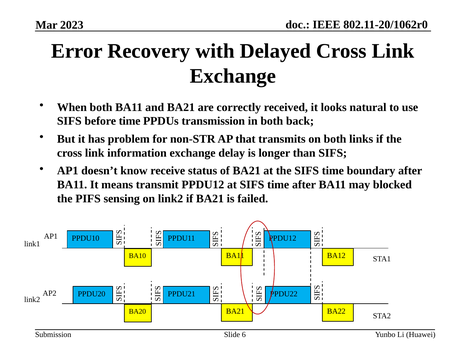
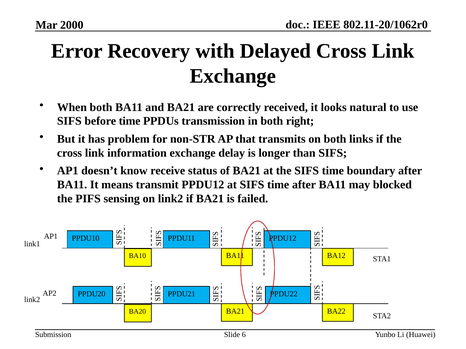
2023: 2023 -> 2000
back: back -> right
